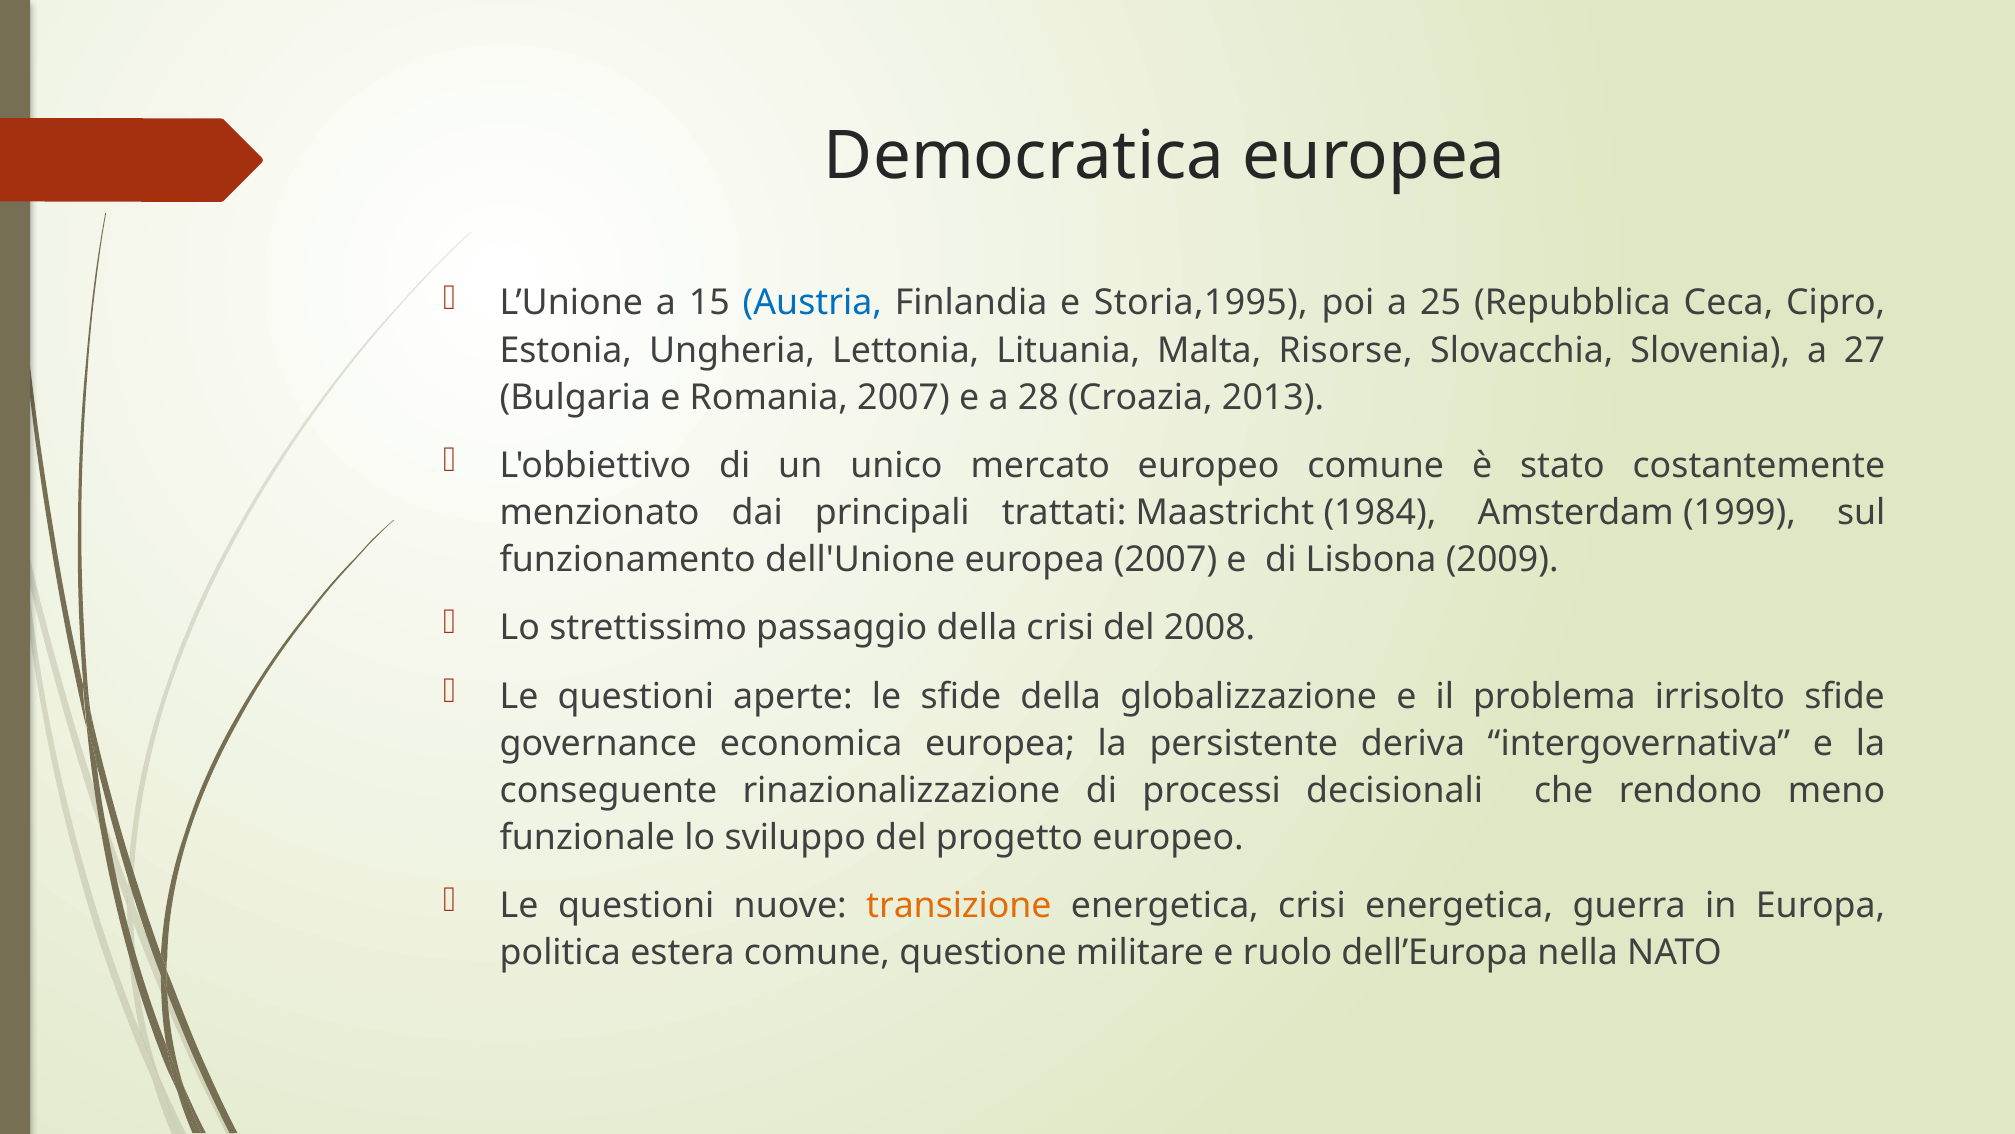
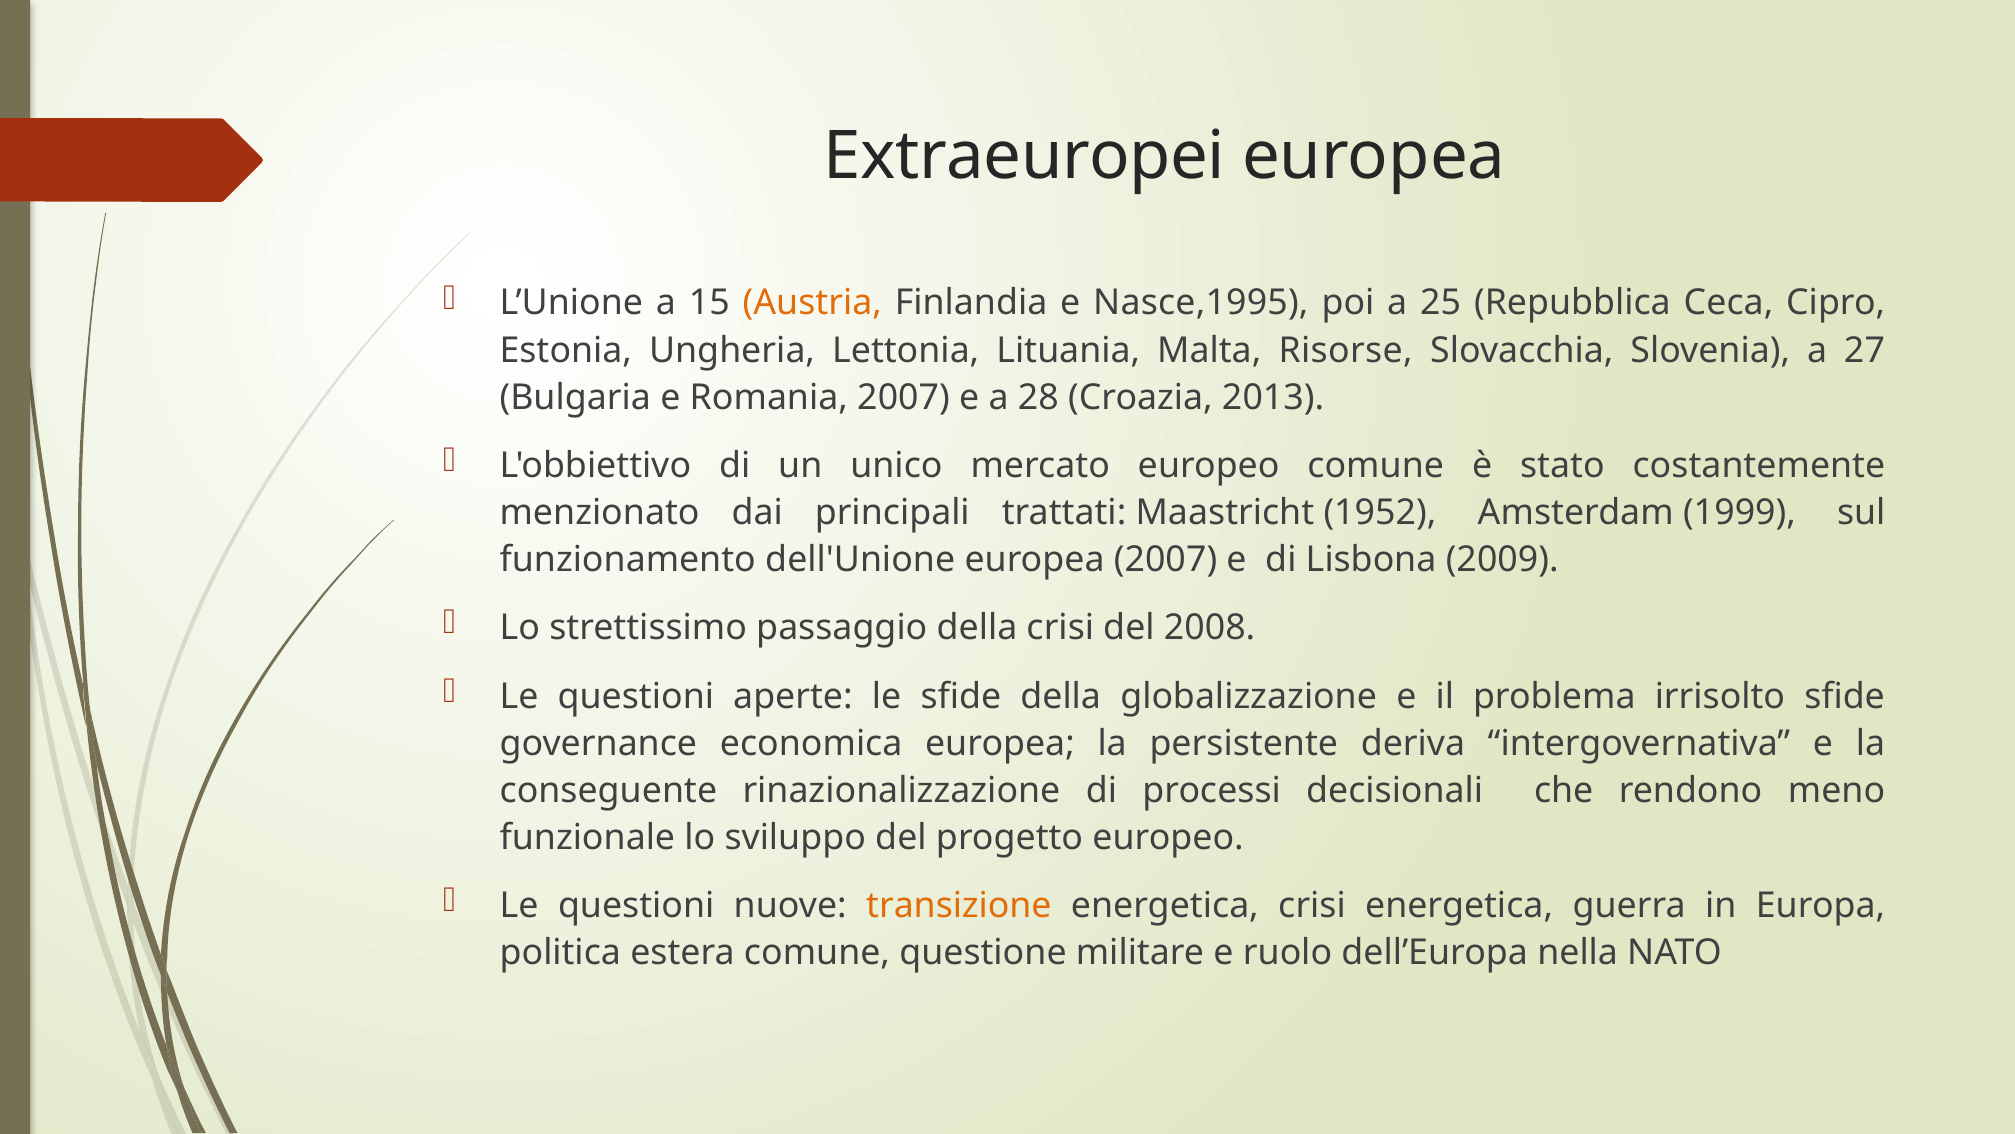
Democratica: Democratica -> Extraeuropei
Austria colour: blue -> orange
Storia,1995: Storia,1995 -> Nasce,1995
1984: 1984 -> 1952
